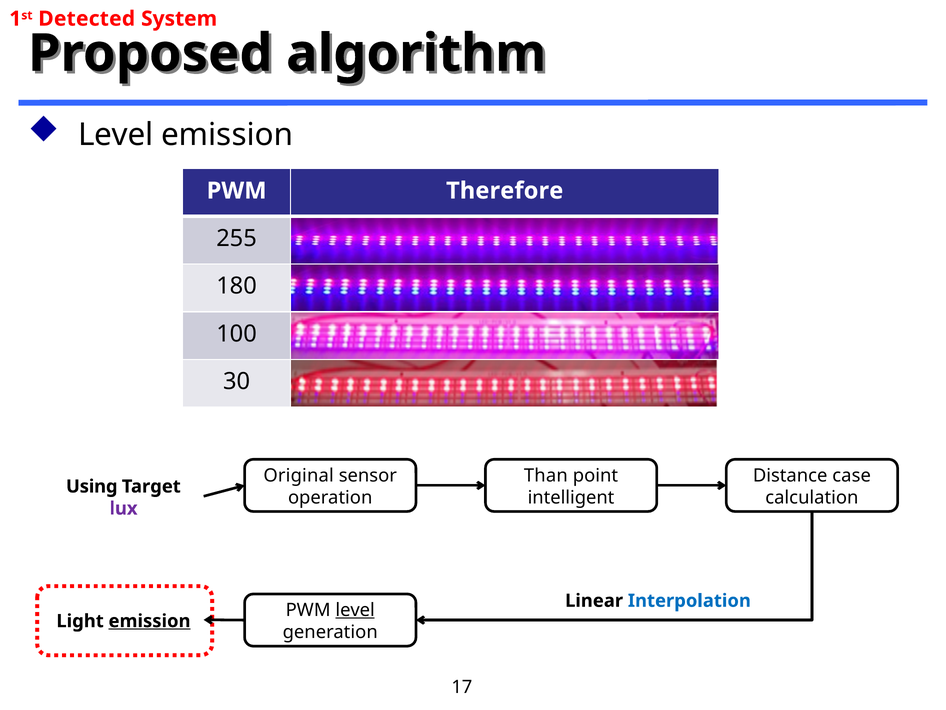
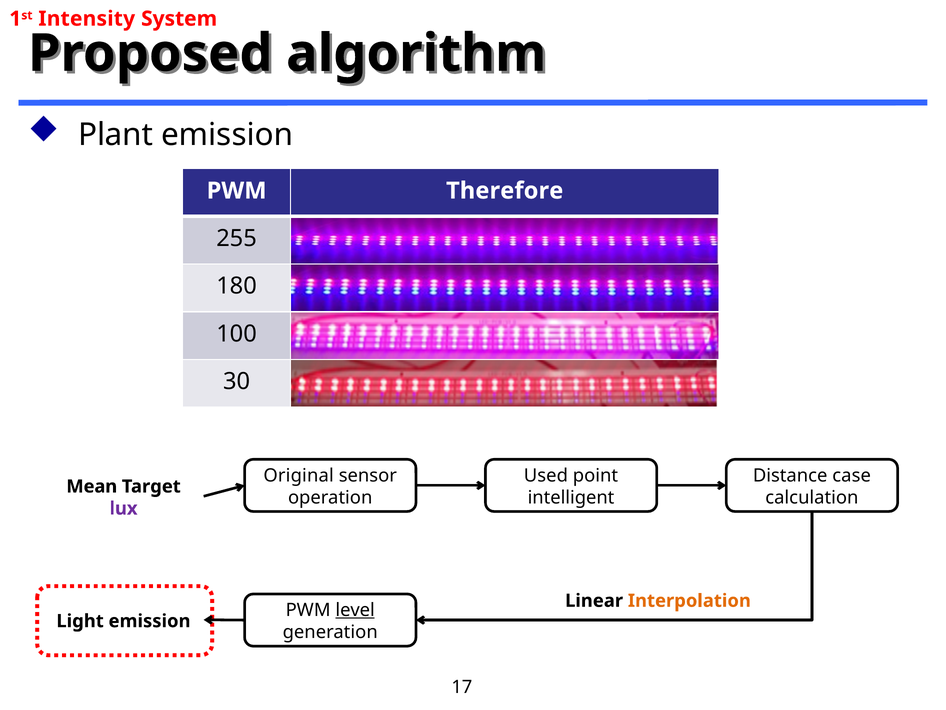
Detected: Detected -> Intensity
Level at (116, 135): Level -> Plant
Than: Than -> Used
Using: Using -> Mean
Interpolation colour: blue -> orange
emission at (150, 621) underline: present -> none
